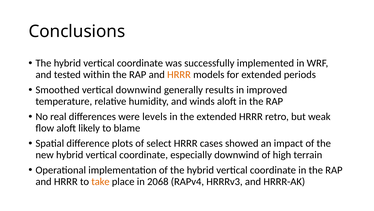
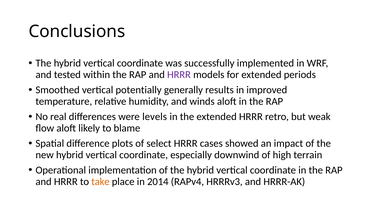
HRRR at (179, 74) colour: orange -> purple
vertical downwind: downwind -> potentially
2068: 2068 -> 2014
